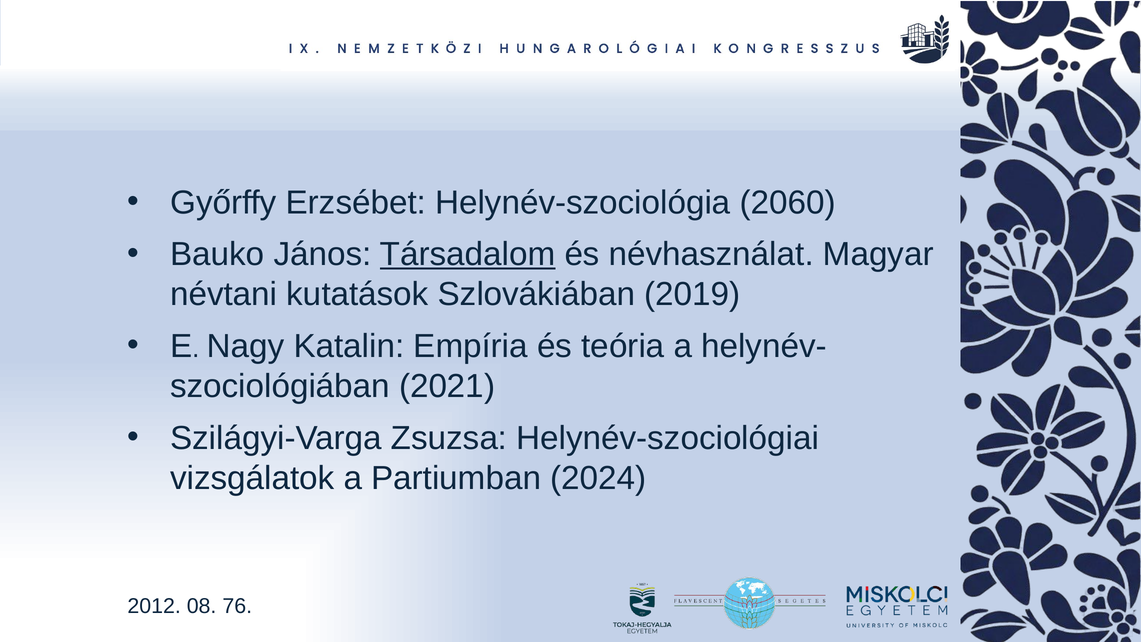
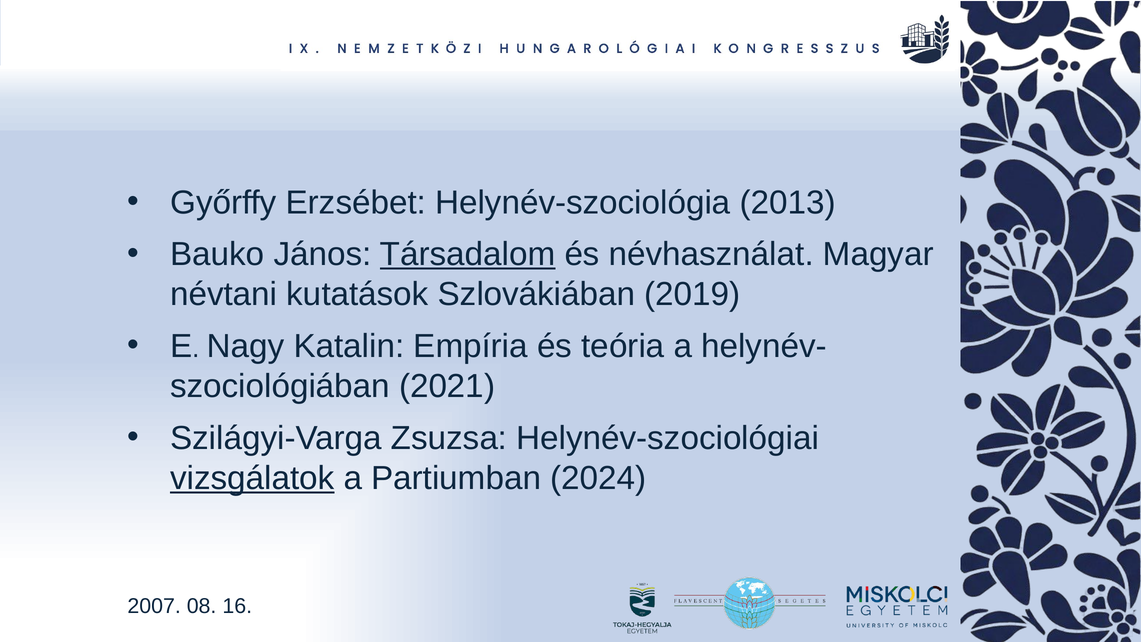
2060: 2060 -> 2013
vizsgálatok underline: none -> present
2012: 2012 -> 2007
76: 76 -> 16
